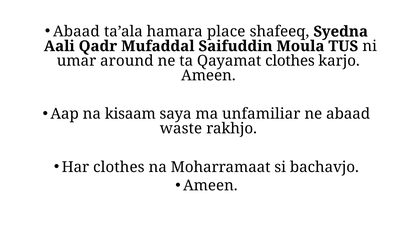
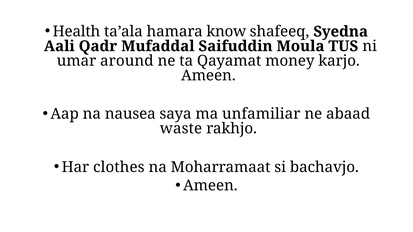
Abaad at (76, 32): Abaad -> Health
place: place -> know
Qayamat clothes: clothes -> money
kisaam: kisaam -> nausea
